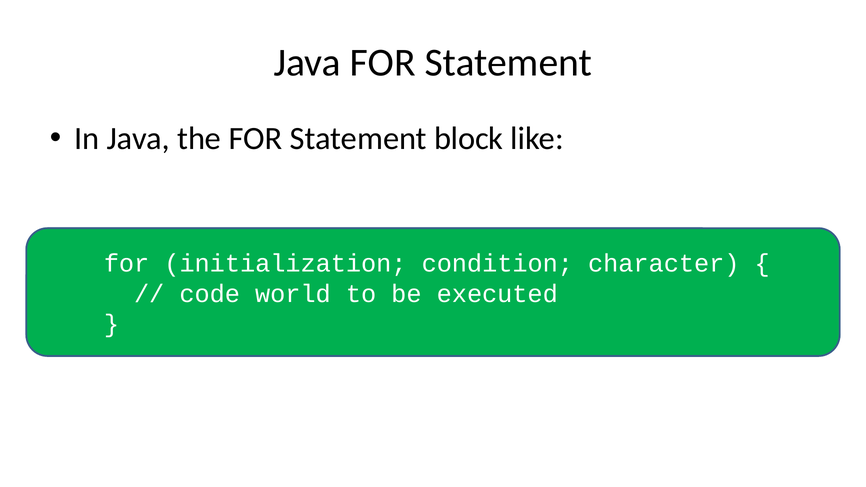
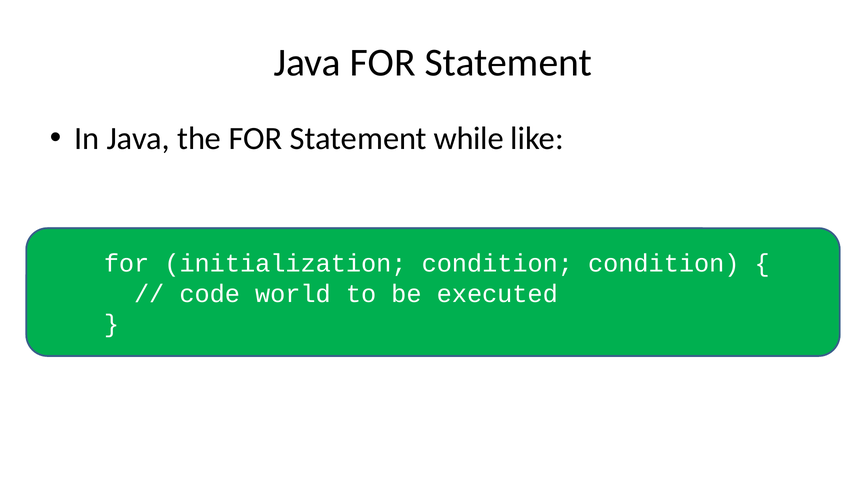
block: block -> while
condition character: character -> condition
